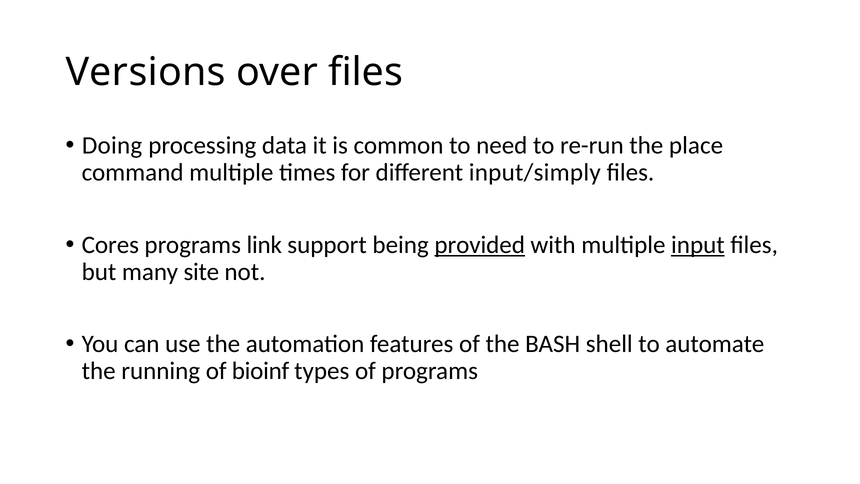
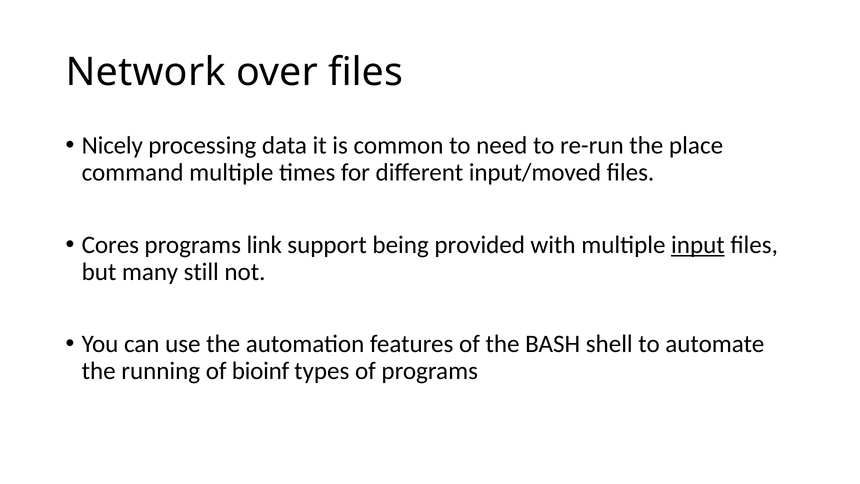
Versions: Versions -> Network
Doing: Doing -> Nicely
input/simply: input/simply -> input/moved
provided underline: present -> none
site: site -> still
